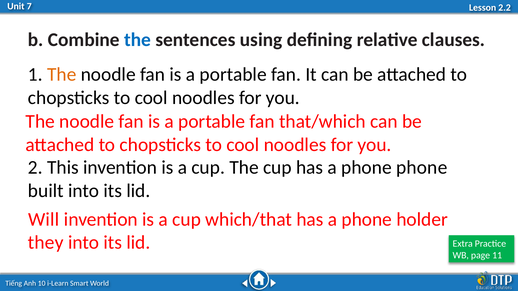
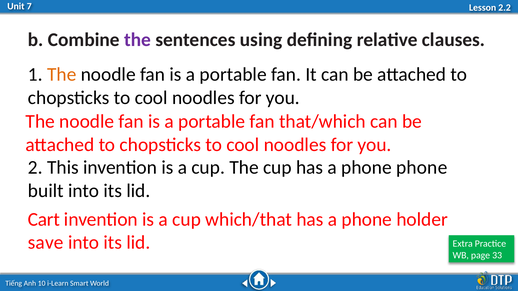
the at (138, 40) colour: blue -> purple
Will: Will -> Cart
they: they -> save
11: 11 -> 33
